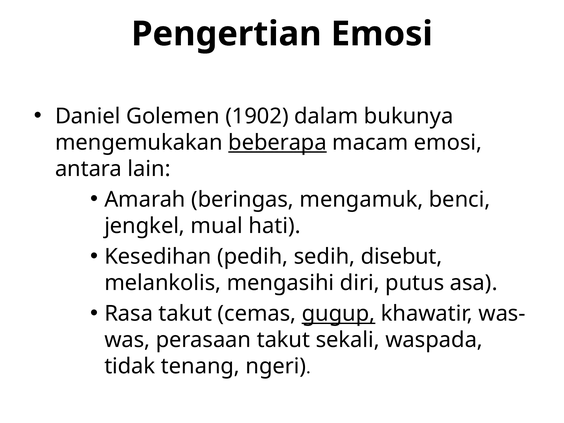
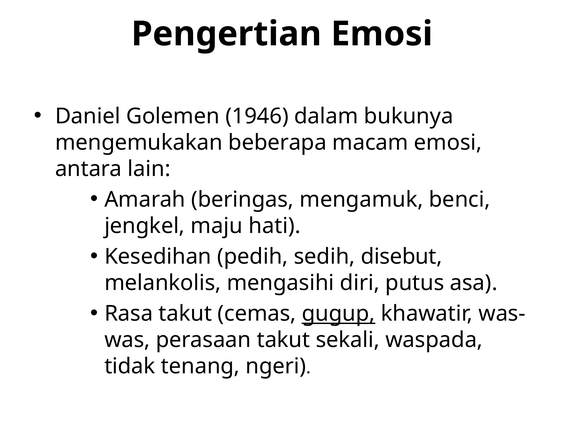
1902: 1902 -> 1946
beberapa underline: present -> none
mual: mual -> maju
